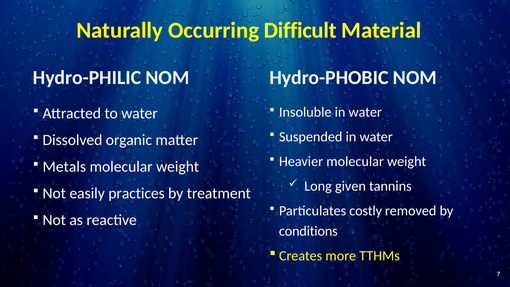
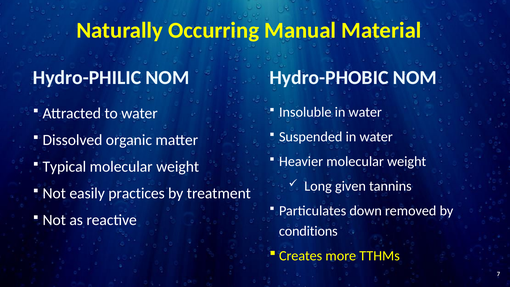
Difficult: Difficult -> Manual
Metals: Metals -> Typical
costly: costly -> down
